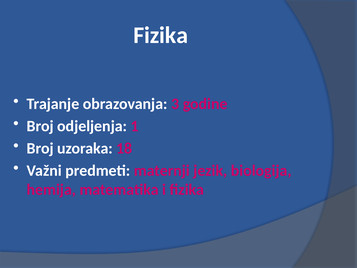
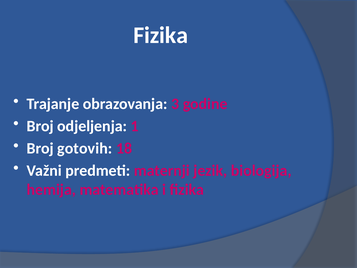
uzoraka: uzoraka -> gotovih
